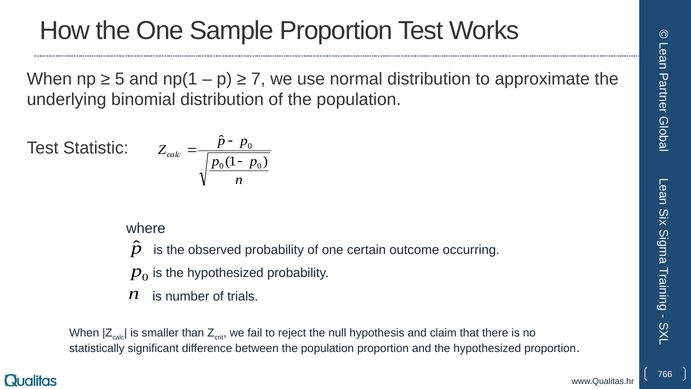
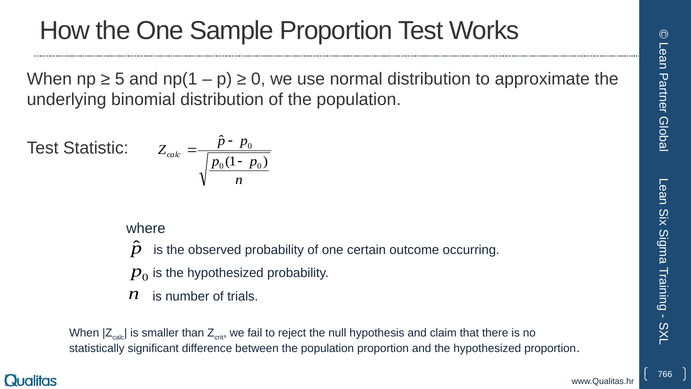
7 at (258, 79): 7 -> 0
